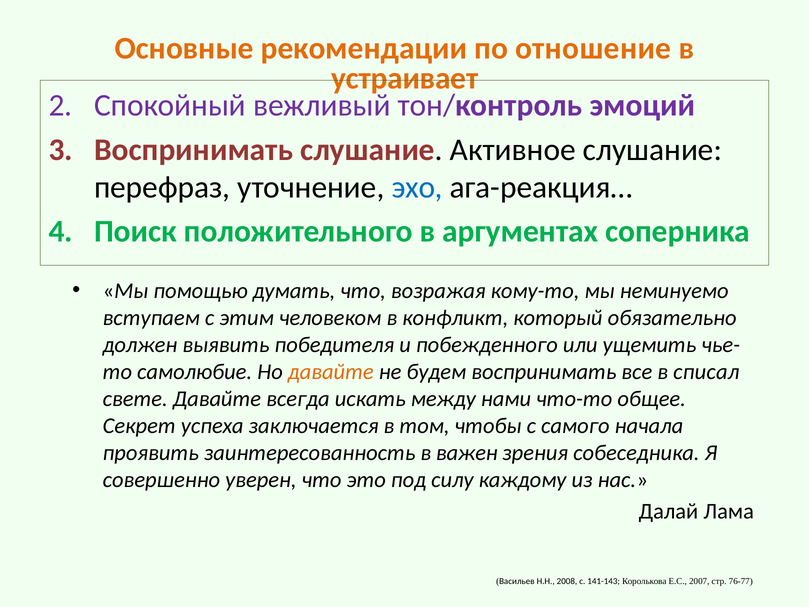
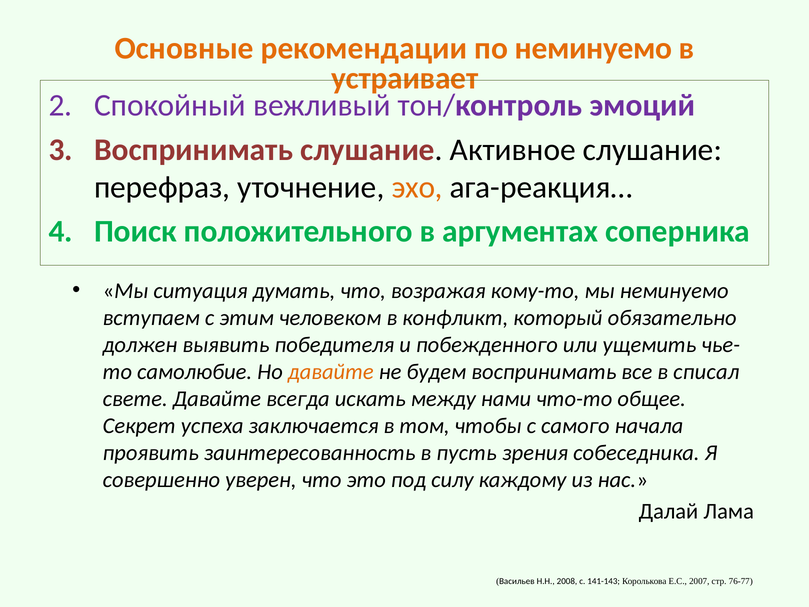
по отношение: отношение -> неминуемо
эхо colour: blue -> orange
помощью: помощью -> ситуация
важен: важен -> пусть
